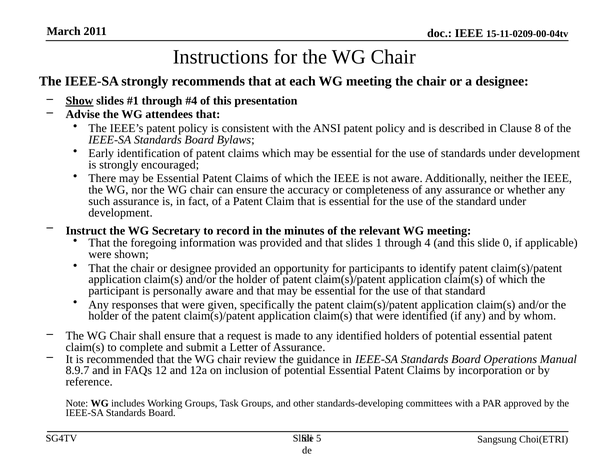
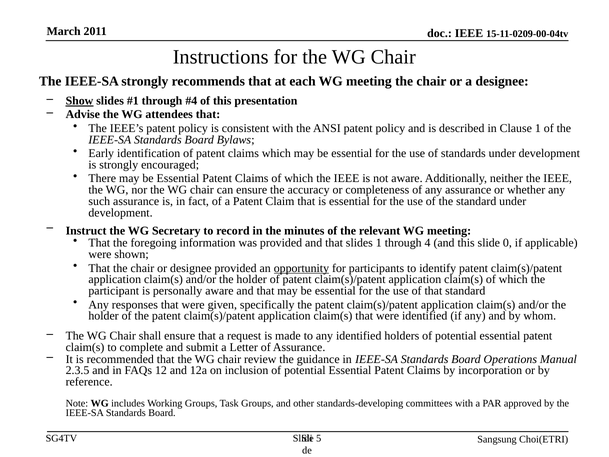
Clause 8: 8 -> 1
opportunity underline: none -> present
8.9.7: 8.9.7 -> 2.3.5
